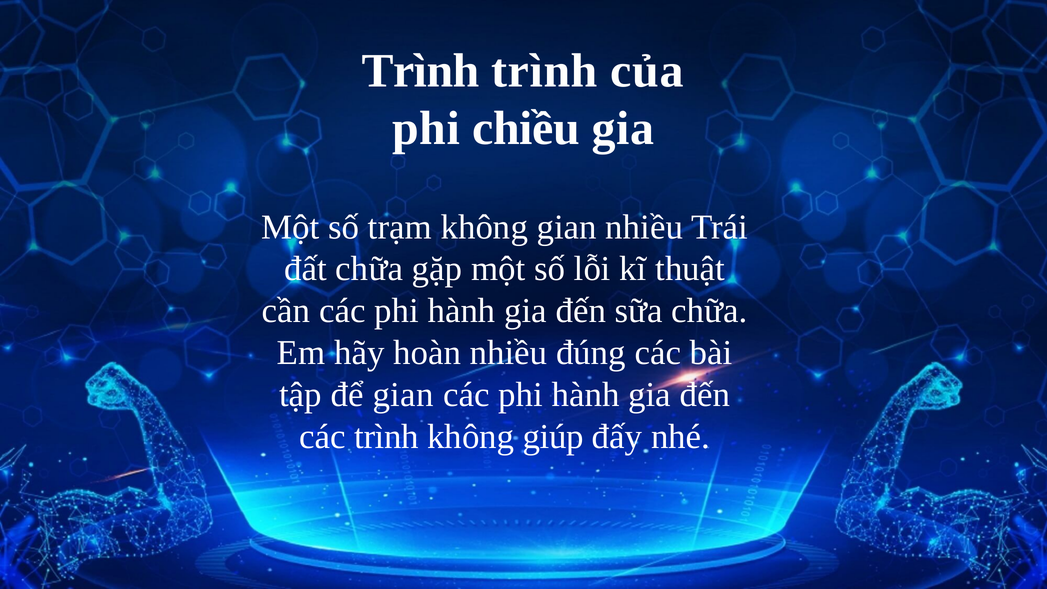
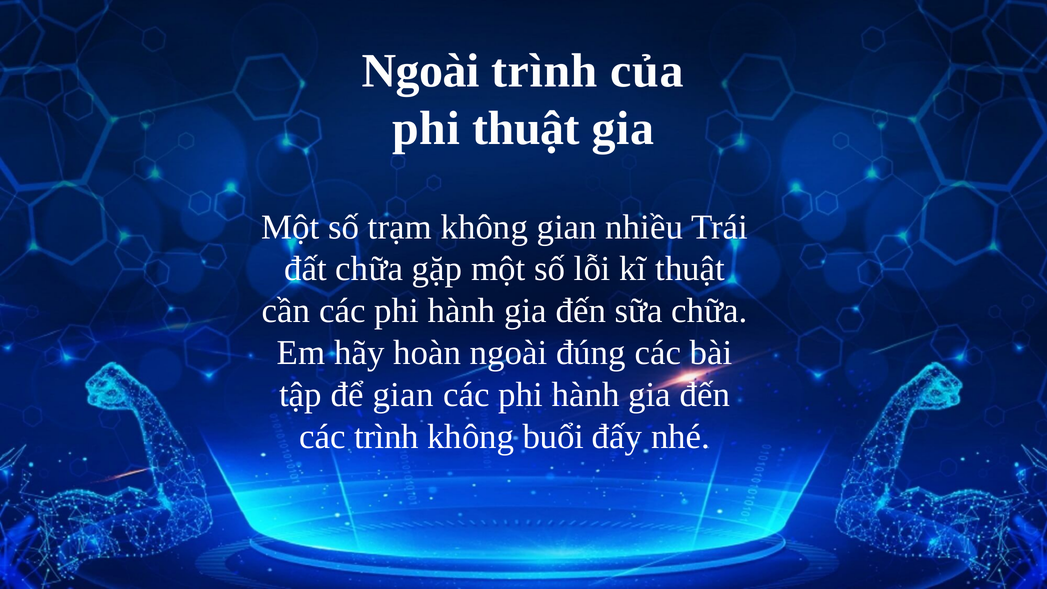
Trình at (421, 71): Trình -> Ngoài
phi chiều: chiều -> thuật
hoàn nhiều: nhiều -> ngoài
giúp: giúp -> buổi
